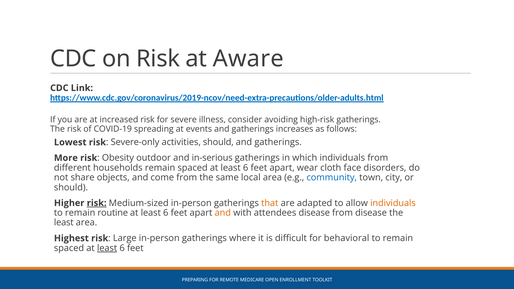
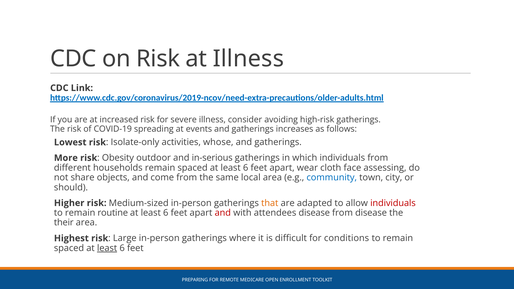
at Aware: Aware -> Illness
Severe-only: Severe-only -> Isolate-only
activities should: should -> whose
disorders: disorders -> assessing
risk at (97, 203) underline: present -> none
individuals at (393, 203) colour: orange -> red
and at (223, 213) colour: orange -> red
least at (64, 223): least -> their
behavioral: behavioral -> conditions
